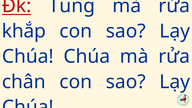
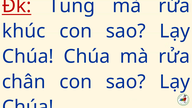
khắp: khắp -> khúc
